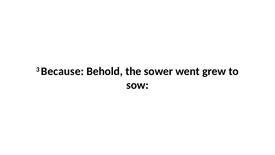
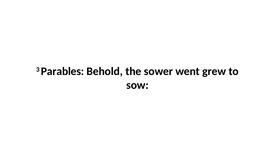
Because: Because -> Parables
